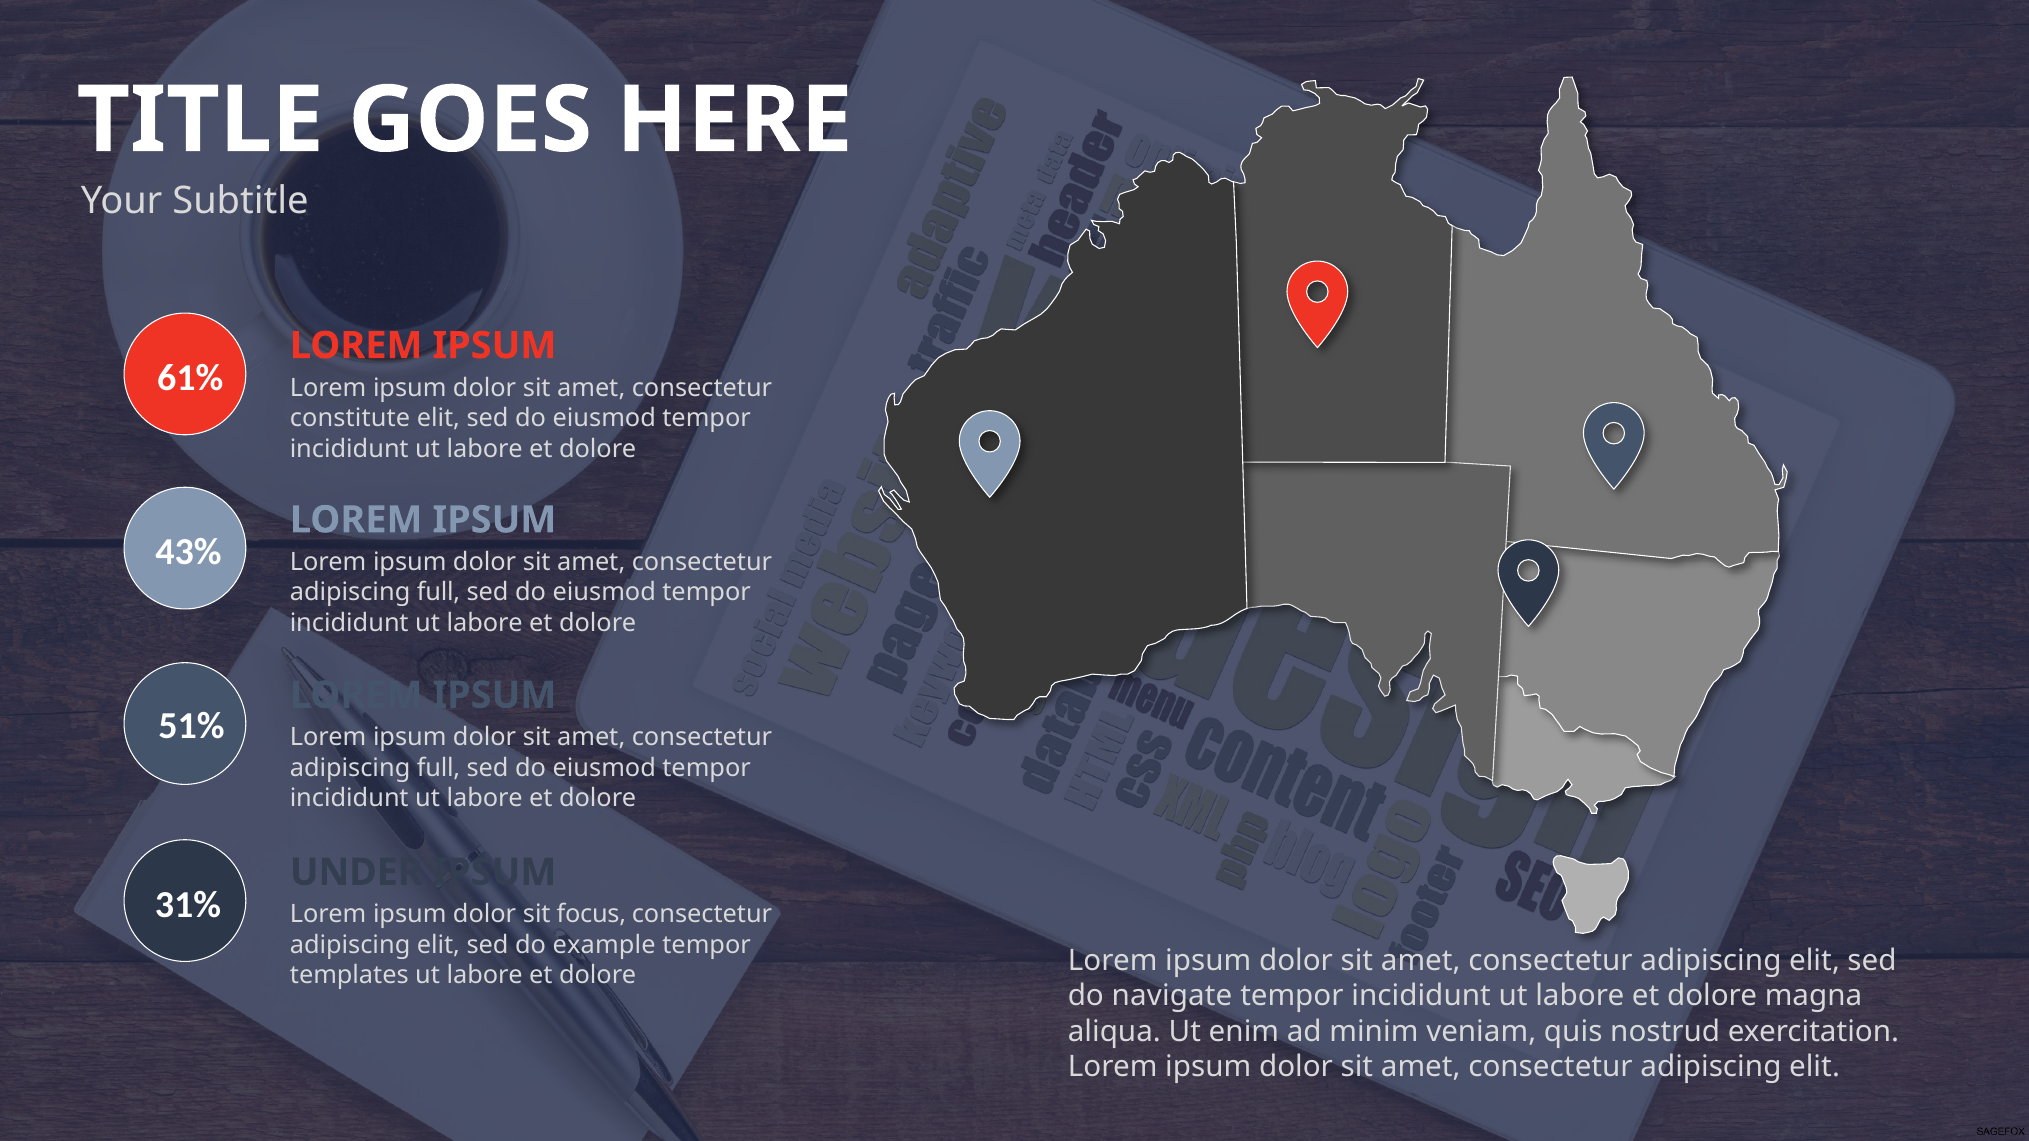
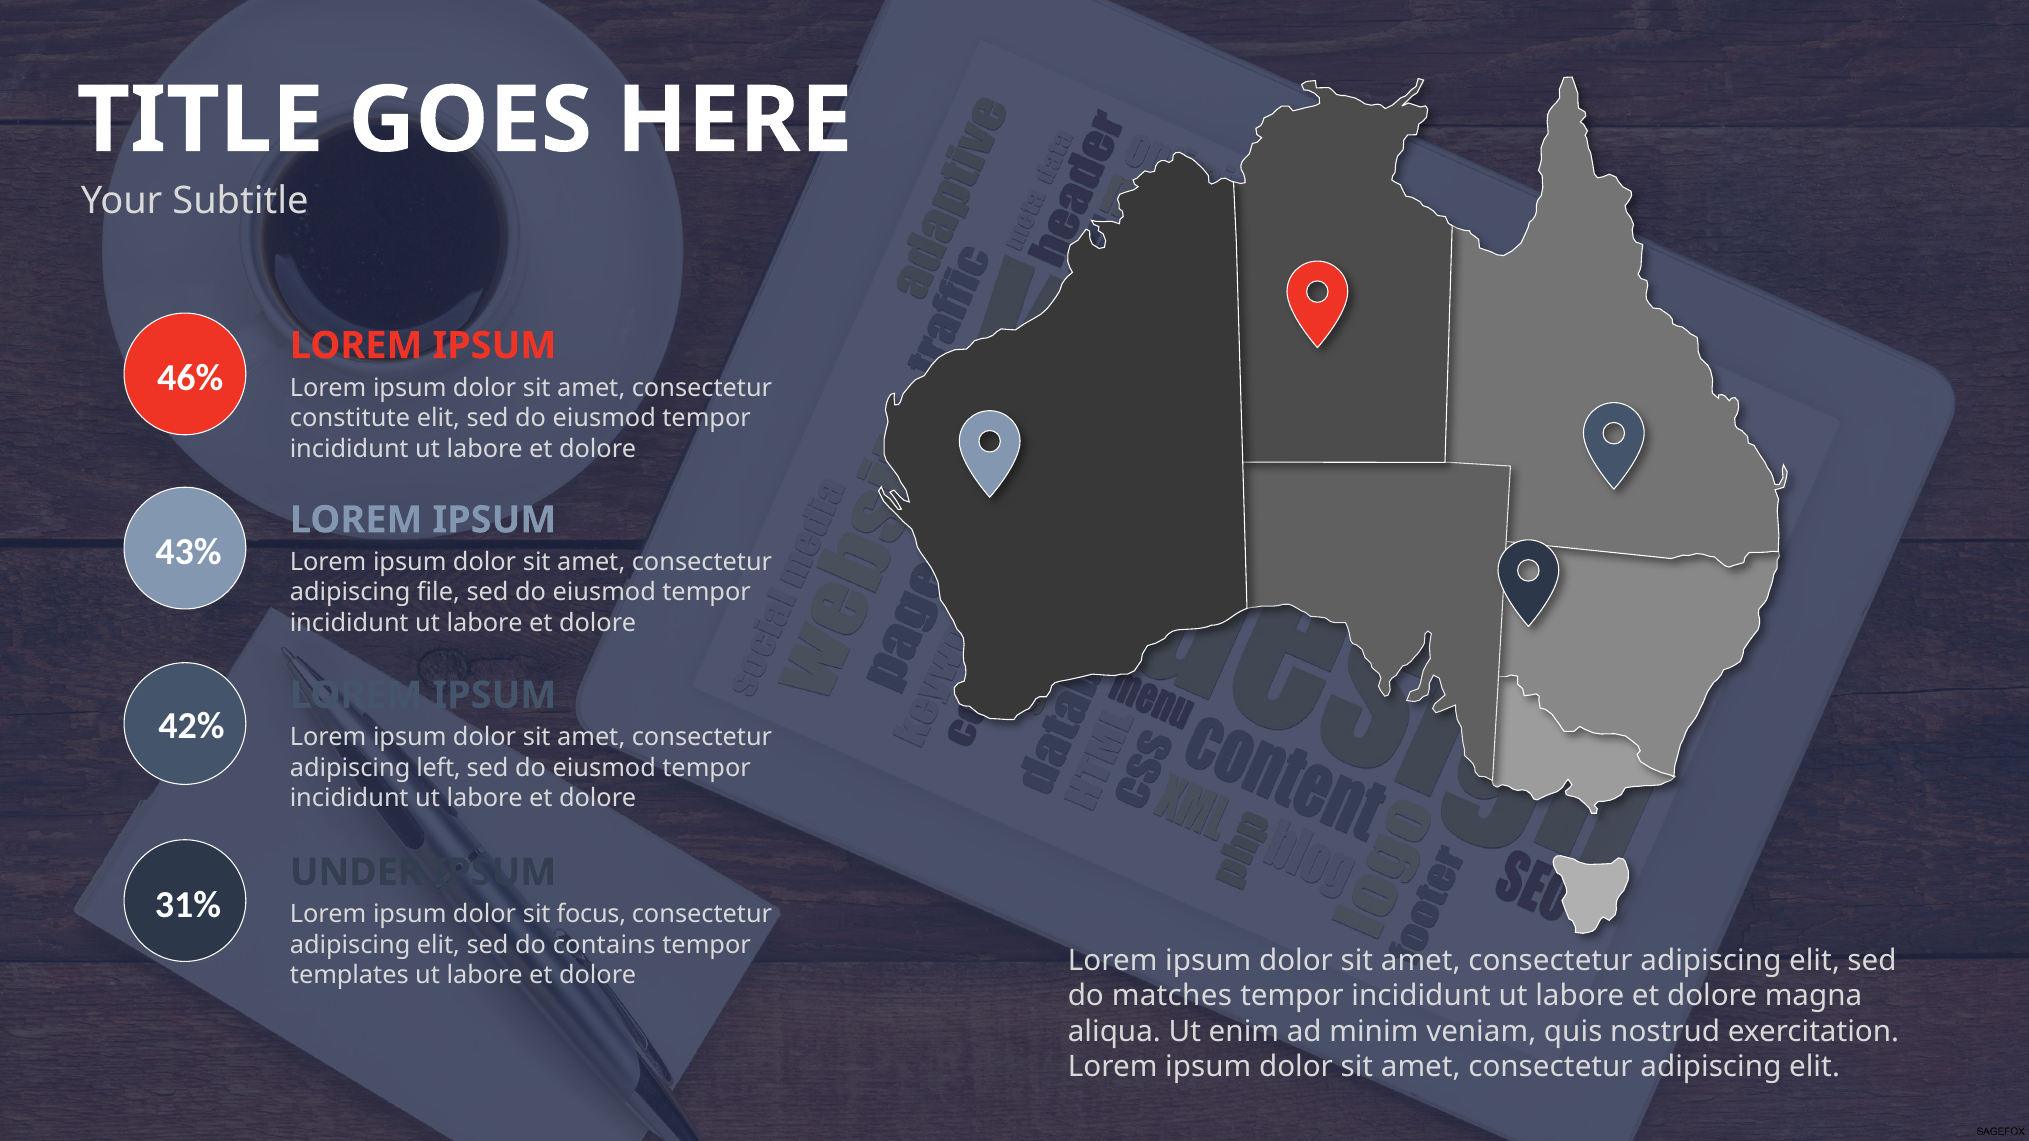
61%: 61% -> 46%
full at (438, 593): full -> file
51%: 51% -> 42%
full at (438, 768): full -> left
example: example -> contains
navigate: navigate -> matches
